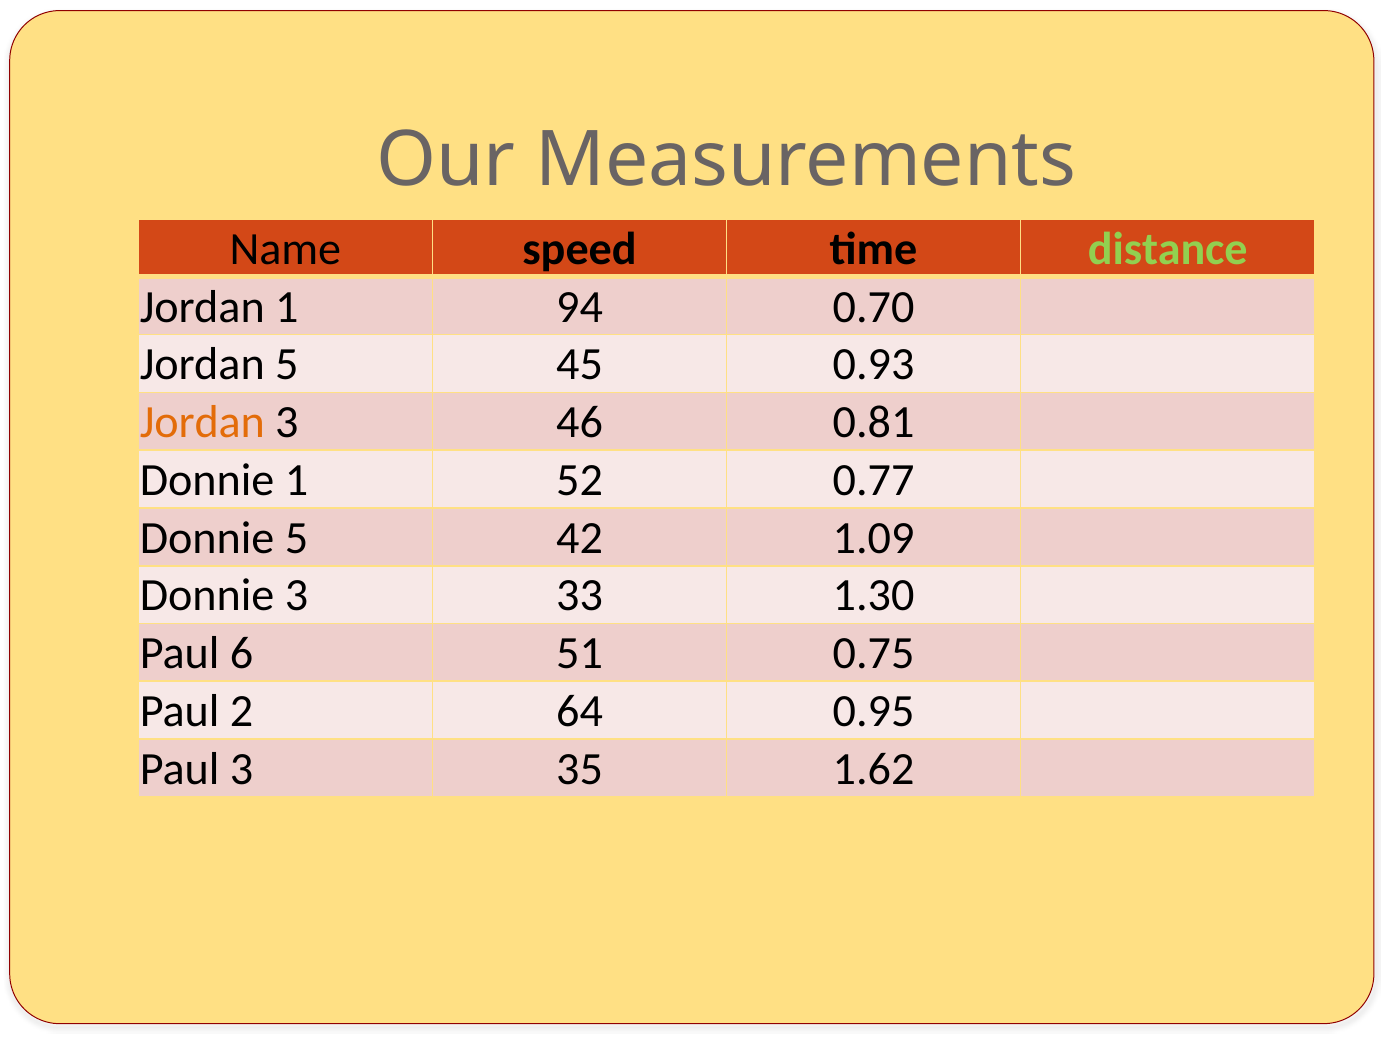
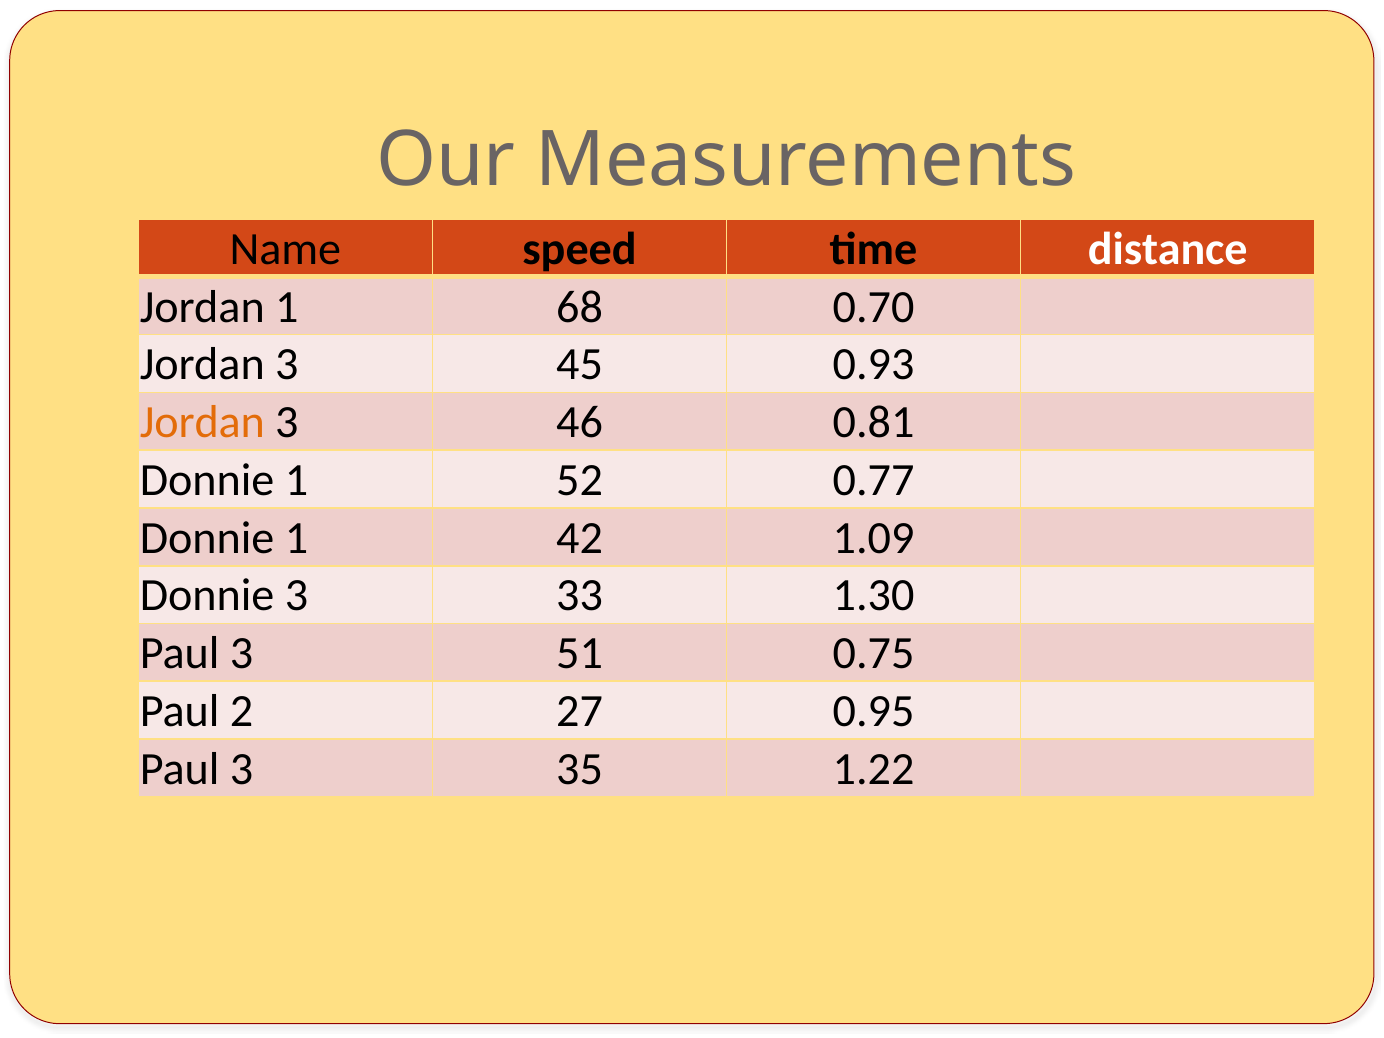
distance at (1168, 249) colour: light green -> white
94: 94 -> 68
5 at (287, 365): 5 -> 3
5 at (296, 538): 5 -> 1
6 at (242, 654): 6 -> 3
64: 64 -> 27
1.62: 1.62 -> 1.22
